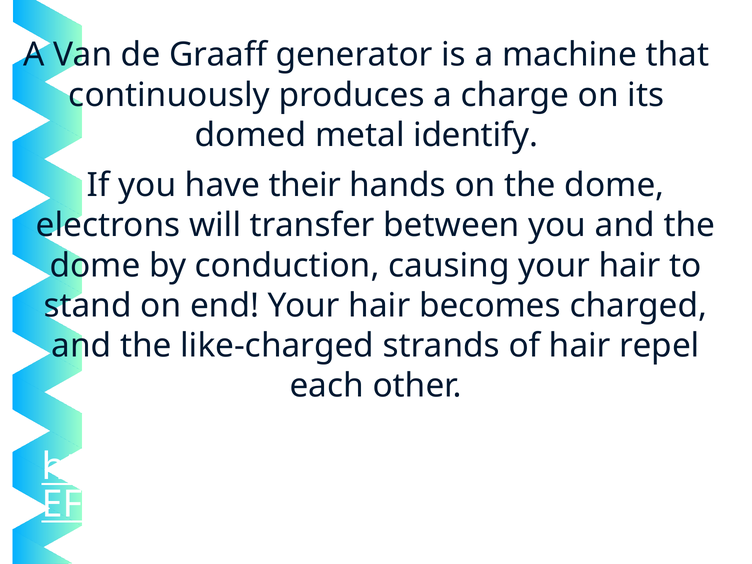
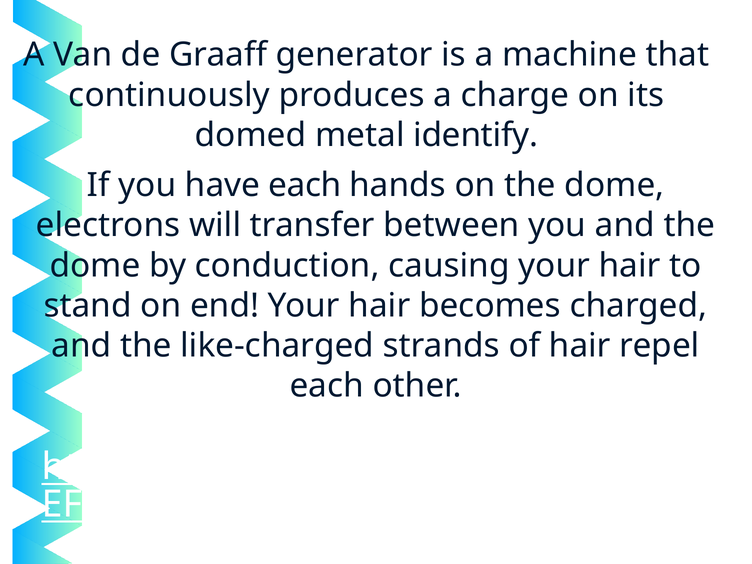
have their: their -> each
